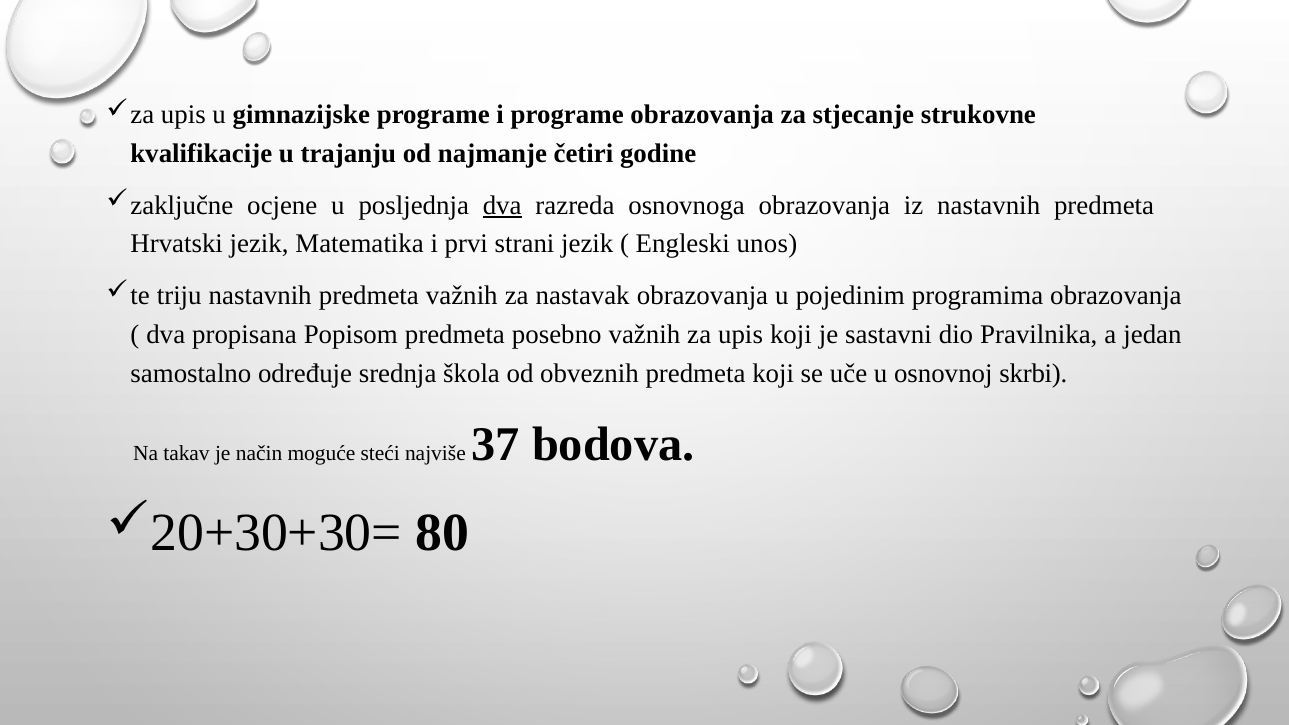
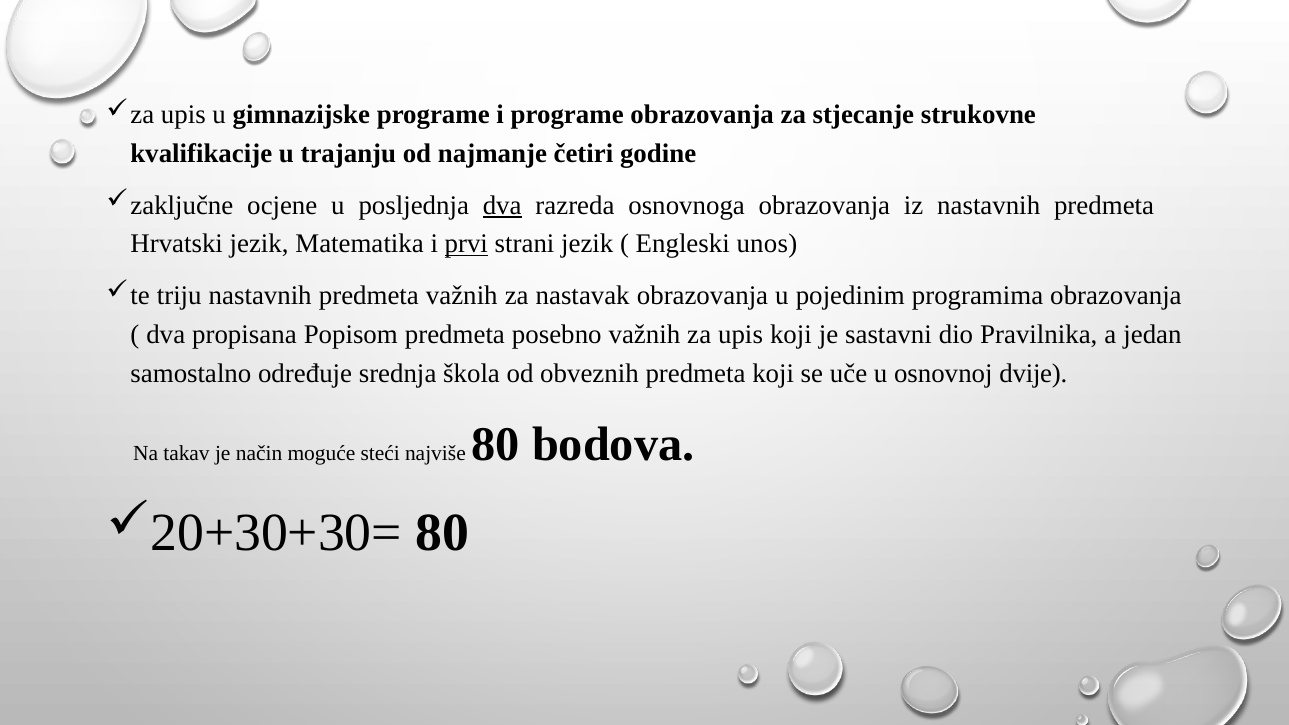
prvi underline: none -> present
skrbi: skrbi -> dvije
najviše 37: 37 -> 80
